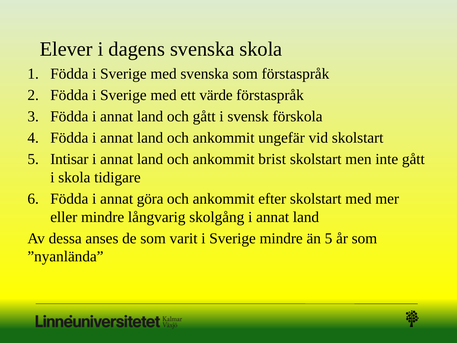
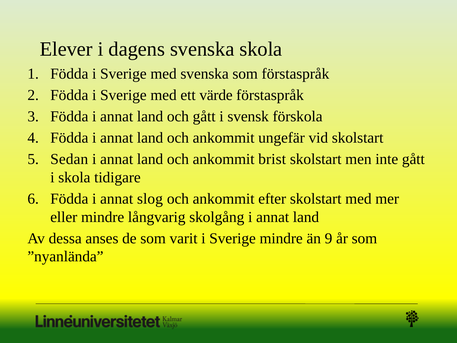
Intisar: Intisar -> Sedan
göra: göra -> slog
än 5: 5 -> 9
